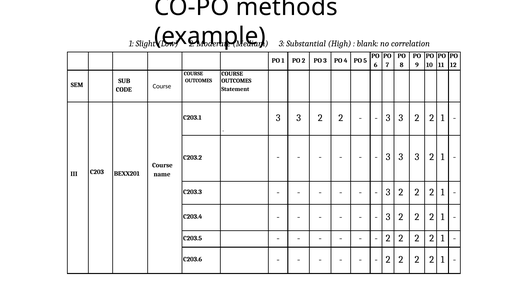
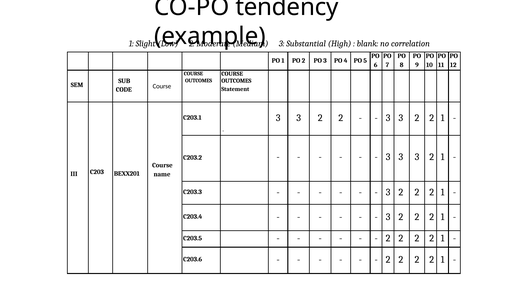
methods: methods -> tendency
